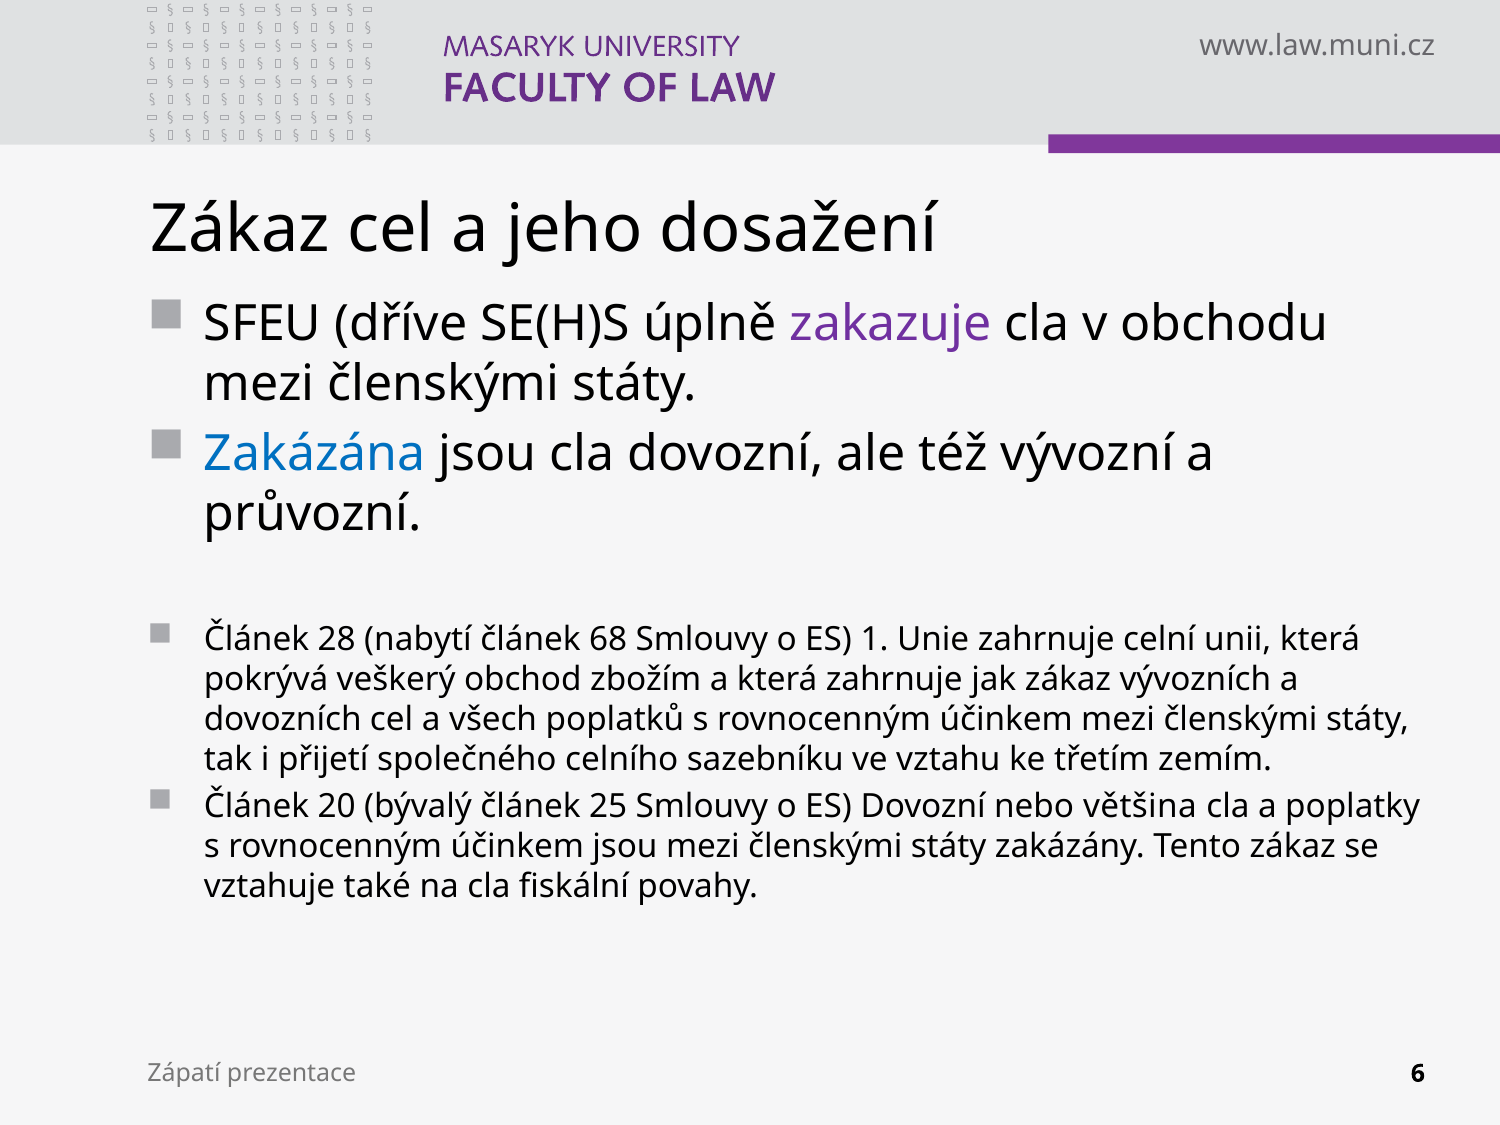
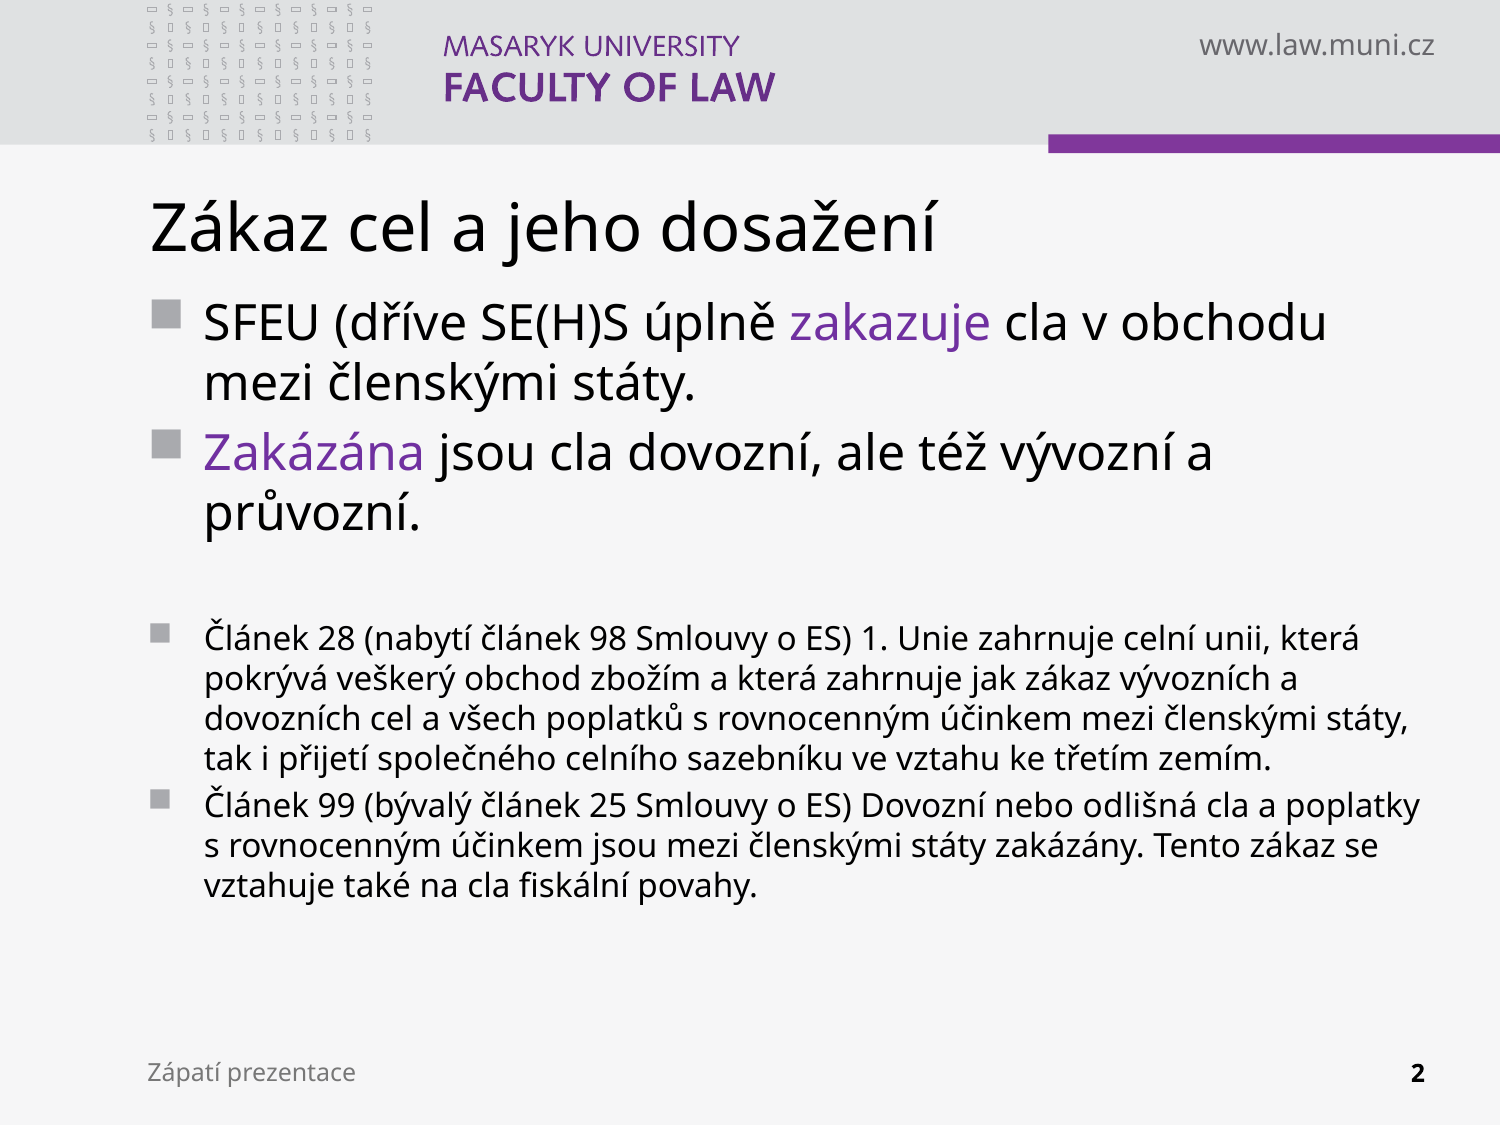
Zakázána colour: blue -> purple
68: 68 -> 98
20: 20 -> 99
většina: většina -> odlišná
6: 6 -> 2
